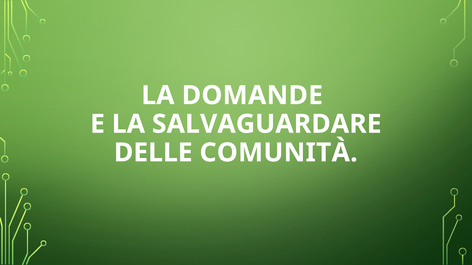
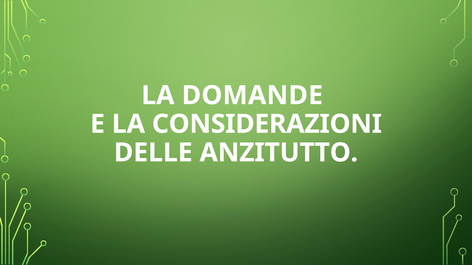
SALVAGUARDARE: SALVAGUARDARE -> CONSIDERAZIONI
COMUNITÀ: COMUNITÀ -> ANZITUTTO
